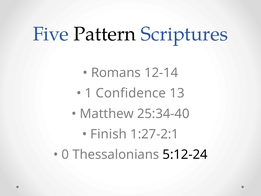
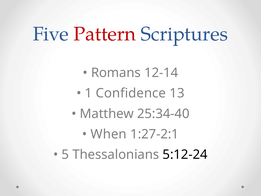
Pattern colour: black -> red
Finish: Finish -> When
0: 0 -> 5
